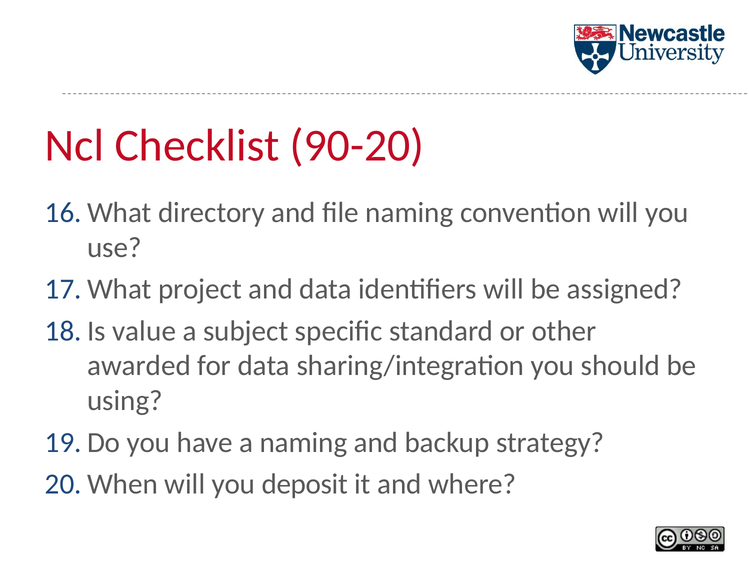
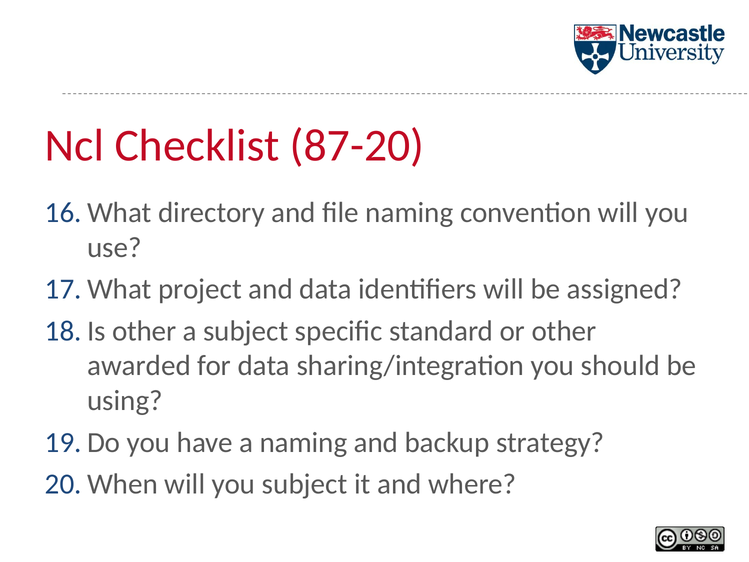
90-20: 90-20 -> 87-20
value at (144, 331): value -> other
you deposit: deposit -> subject
